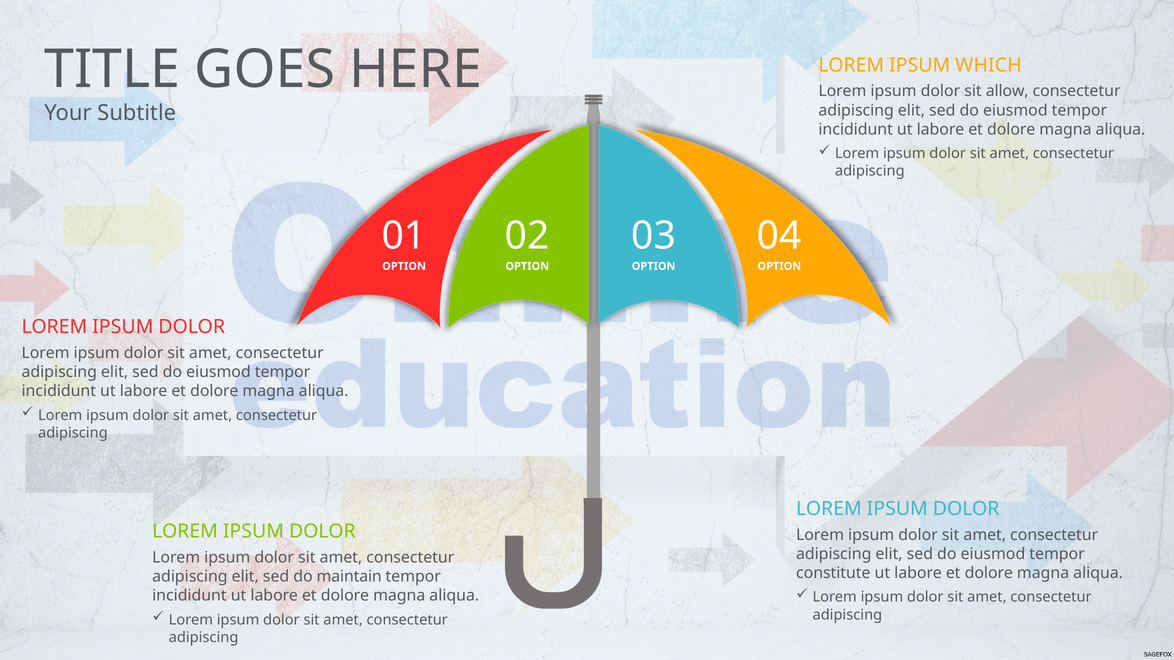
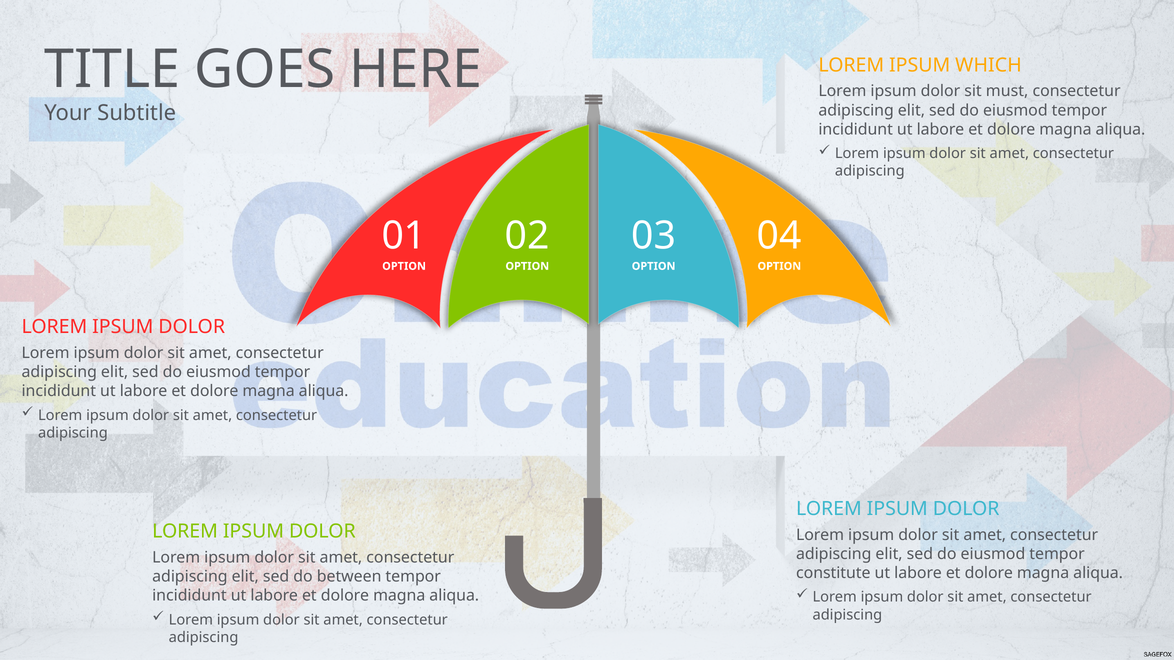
allow: allow -> must
maintain: maintain -> between
